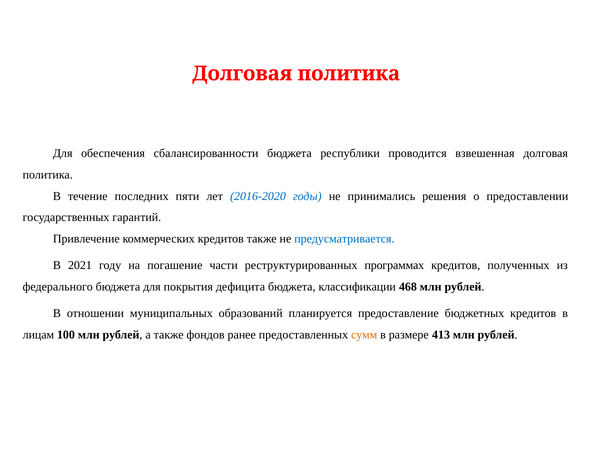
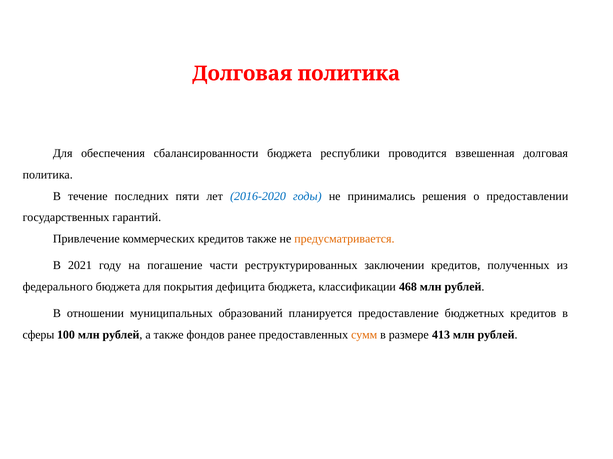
предусматривается colour: blue -> orange
программах: программах -> заключении
лицам: лицам -> сферы
